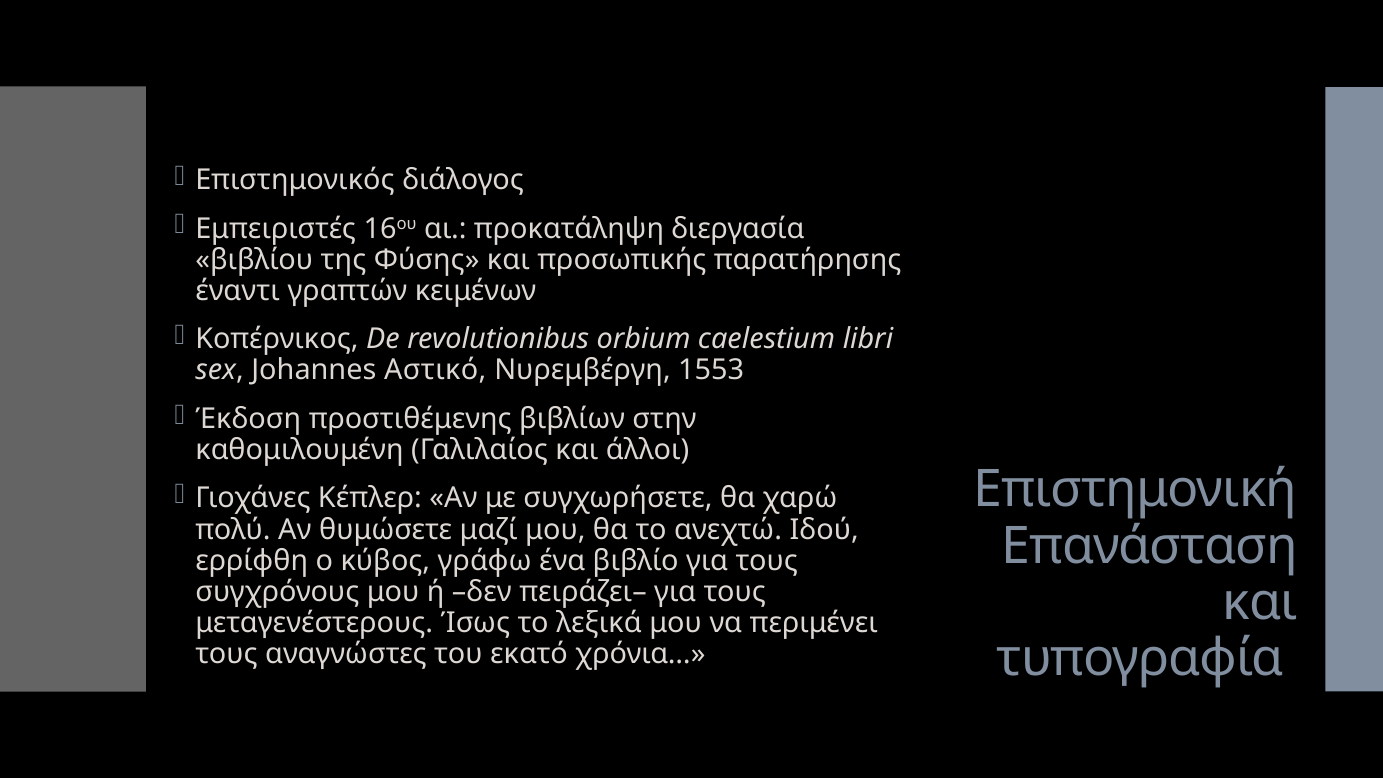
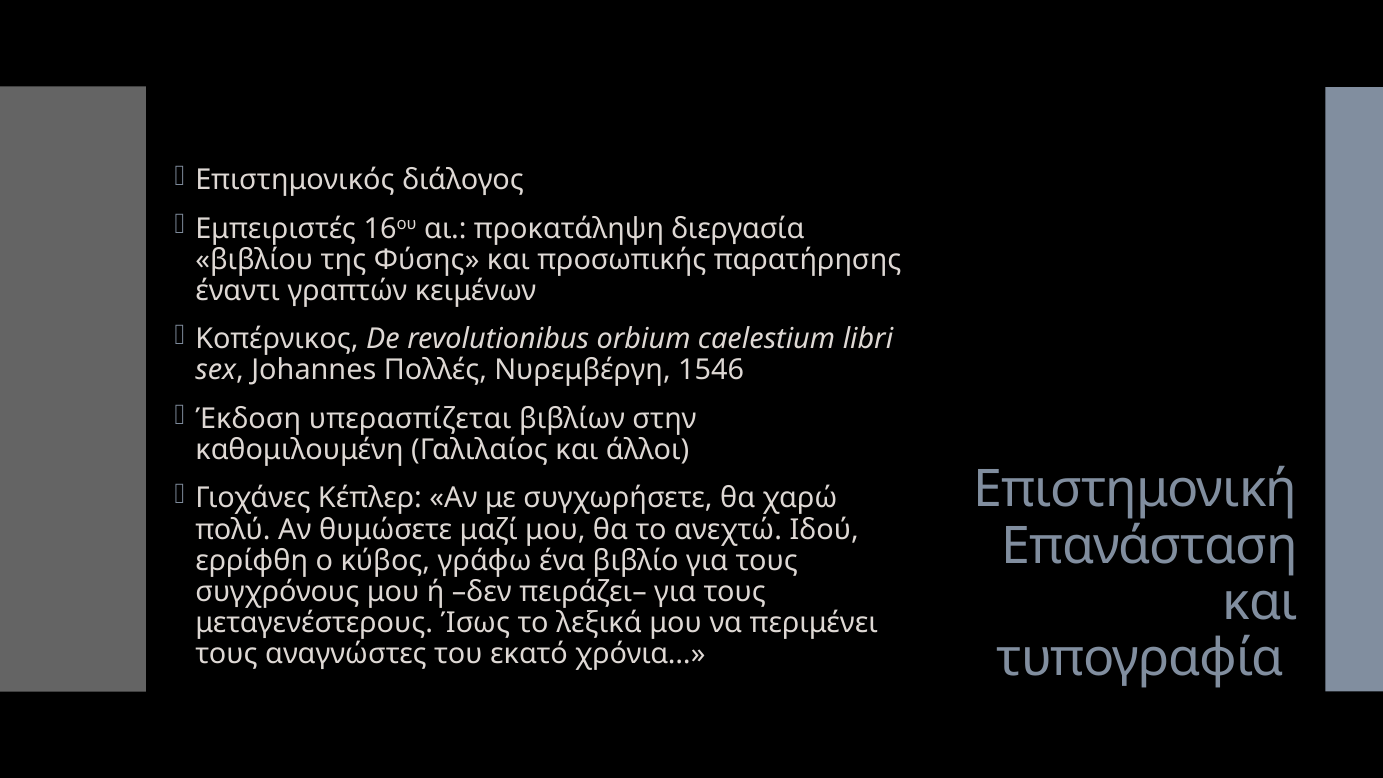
Αστικό: Αστικό -> Πολλές
1553: 1553 -> 1546
προστιθέμενης: προστιθέμενης -> υπερασπίζεται
